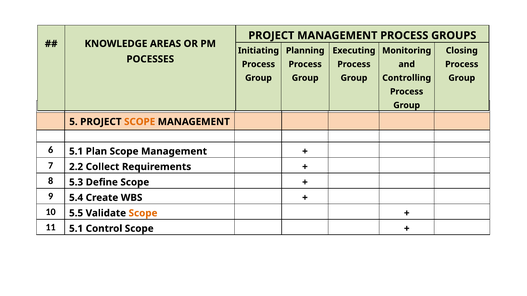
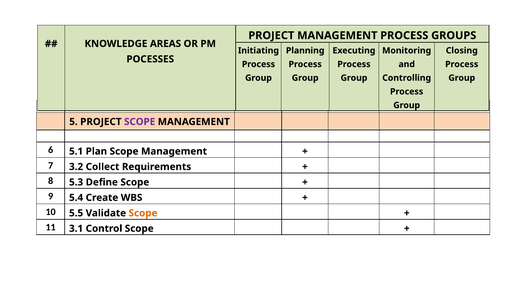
SCOPE at (140, 122) colour: orange -> purple
2.2: 2.2 -> 3.2
11 5.1: 5.1 -> 3.1
